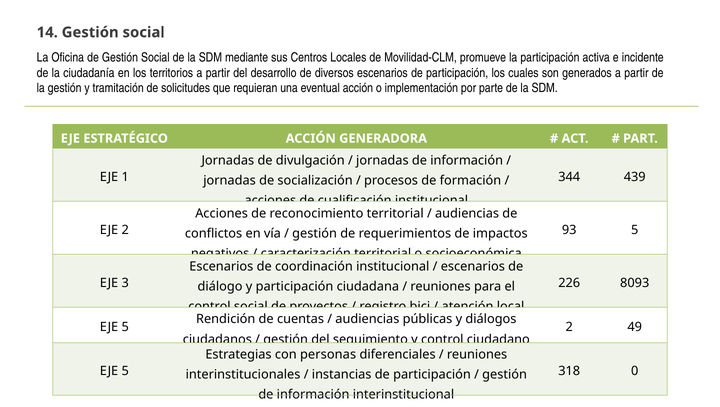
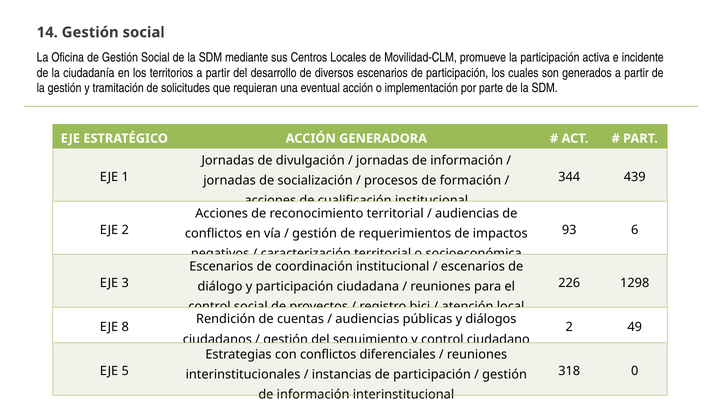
93 5: 5 -> 6
8093: 8093 -> 1298
5 at (125, 327): 5 -> 8
con personas: personas -> conflictos
